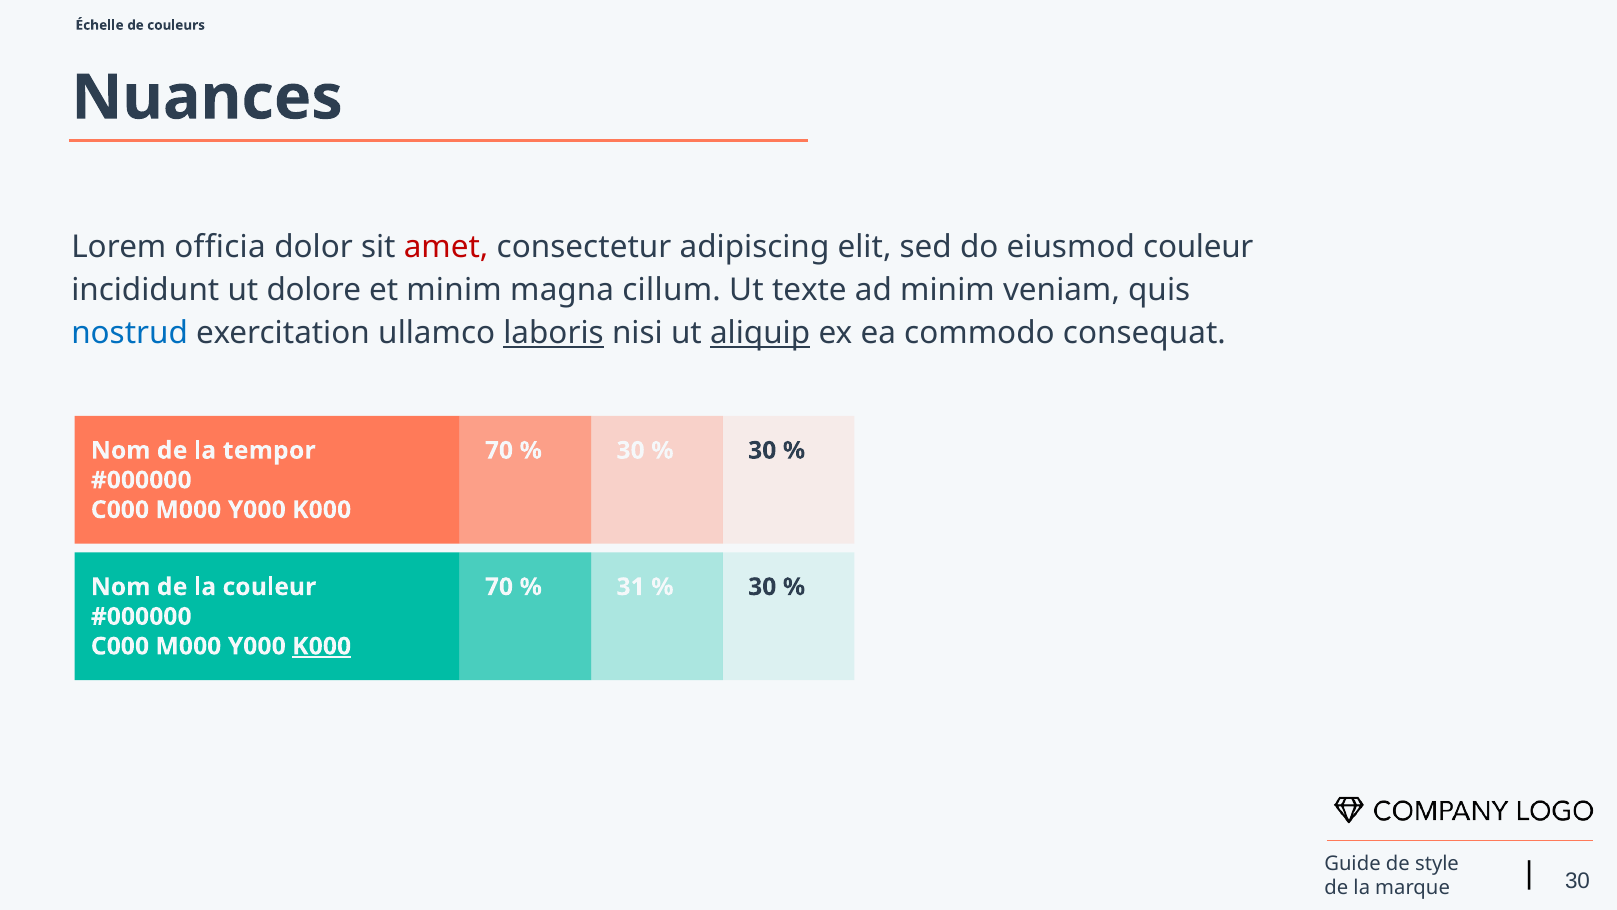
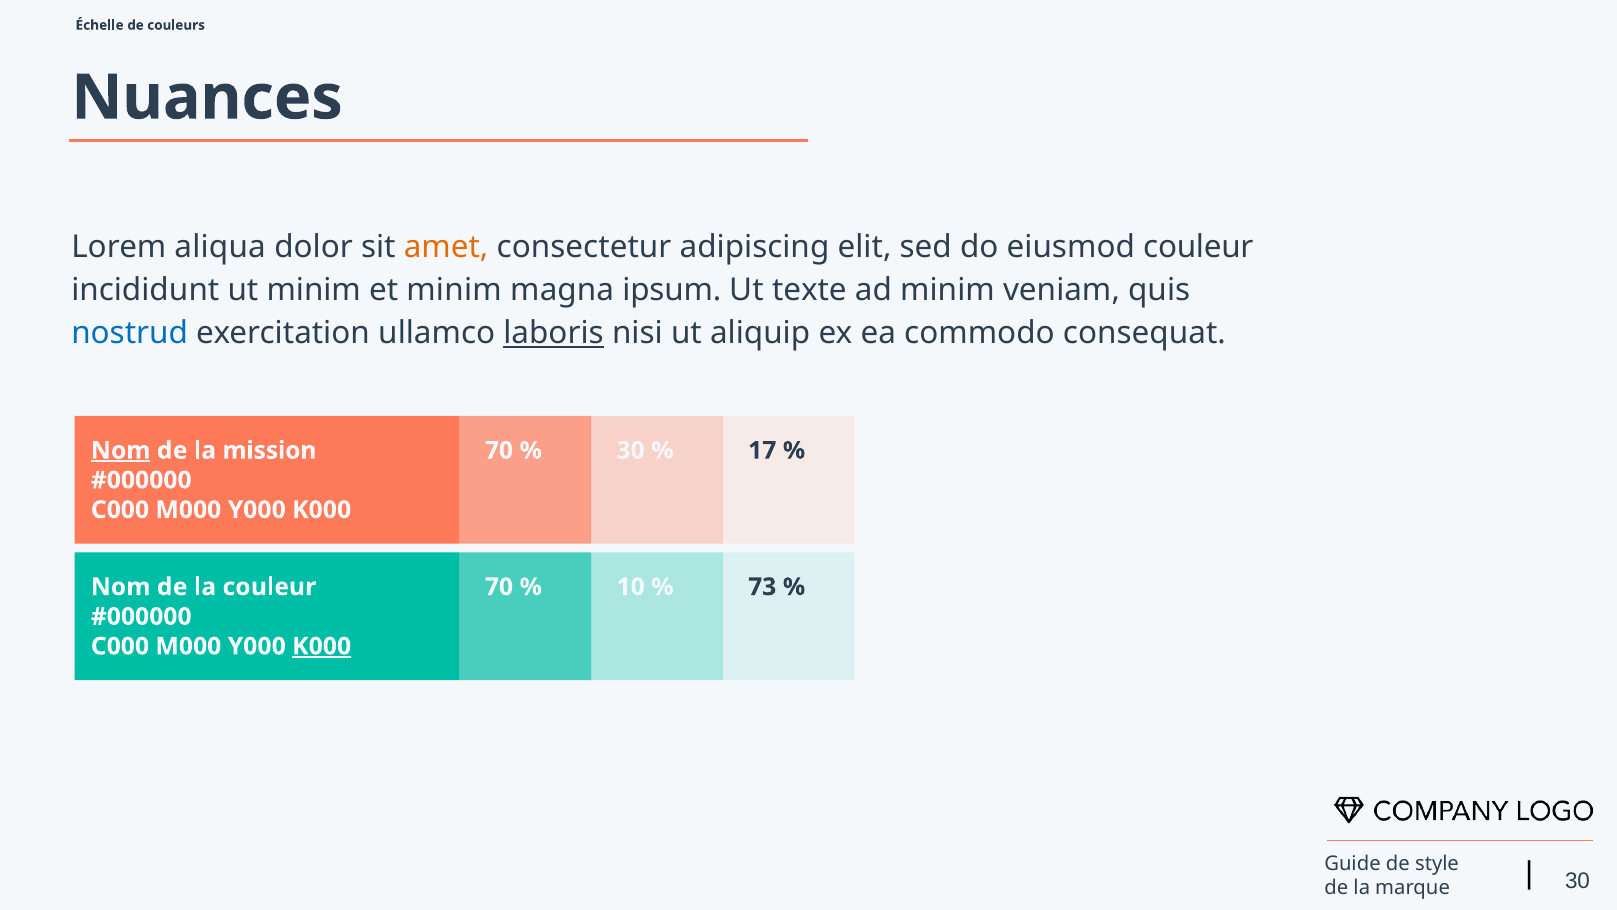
officia: officia -> aliqua
amet colour: red -> orange
ut dolore: dolore -> minim
cillum: cillum -> ipsum
aliquip underline: present -> none
Nom at (121, 450) underline: none -> present
tempor: tempor -> mission
30 at (762, 450): 30 -> 17
31: 31 -> 10
30 at (762, 587): 30 -> 73
